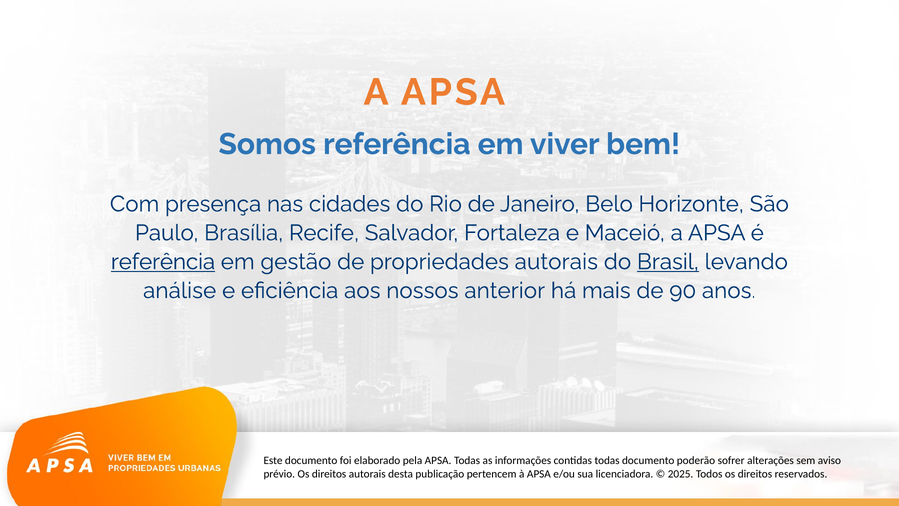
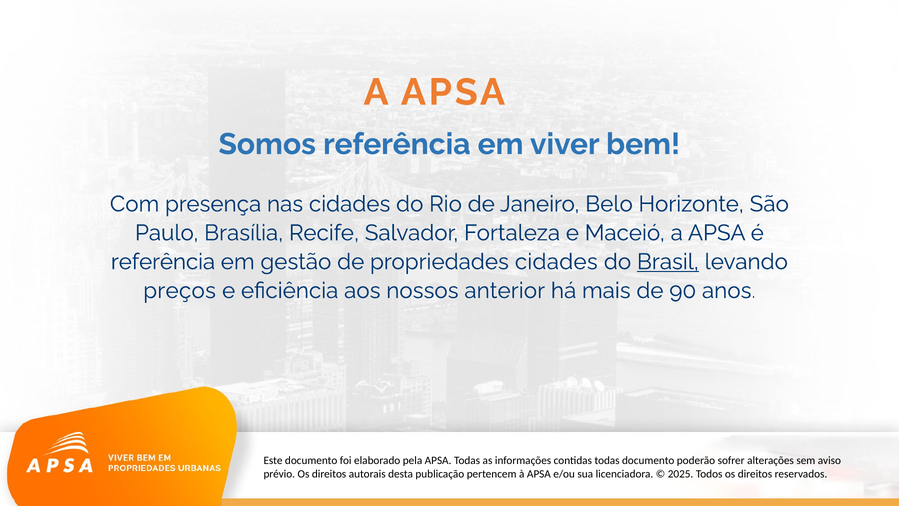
referência at (163, 262) underline: present -> none
propriedades autorais: autorais -> cidades
análise: análise -> preços
